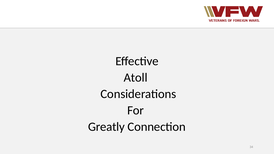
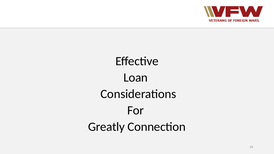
Atoll: Atoll -> Loan
